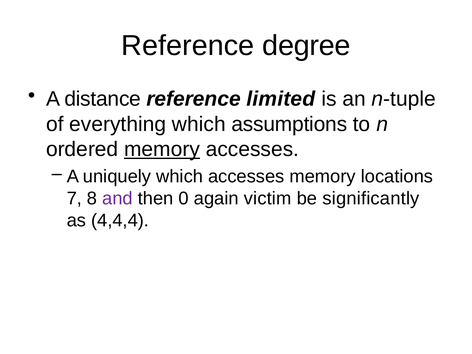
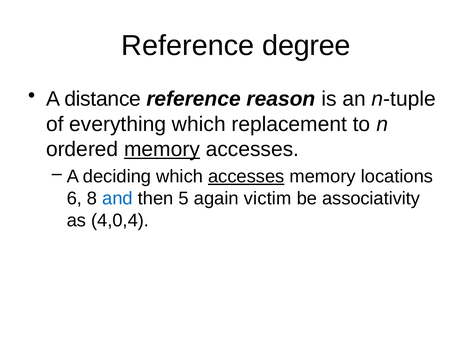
limited: limited -> reason
assumptions: assumptions -> replacement
uniquely: uniquely -> deciding
accesses at (246, 176) underline: none -> present
7: 7 -> 6
and colour: purple -> blue
0: 0 -> 5
significantly: significantly -> associativity
4,4,4: 4,4,4 -> 4,0,4
